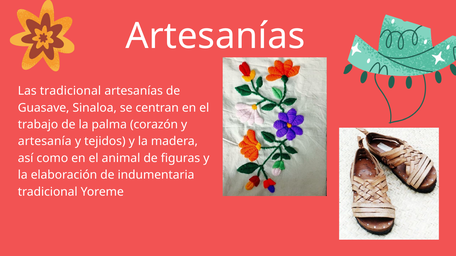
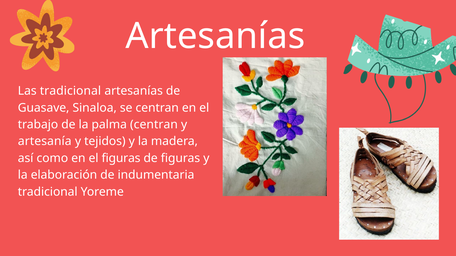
palma corazón: corazón -> centran
el animal: animal -> figuras
